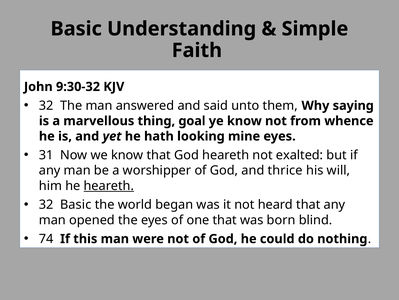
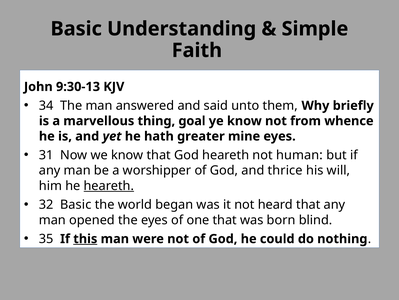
9:30-32: 9:30-32 -> 9:30-13
32 at (46, 105): 32 -> 34
saying: saying -> briefly
looking: looking -> greater
exalted: exalted -> human
74: 74 -> 35
this underline: none -> present
